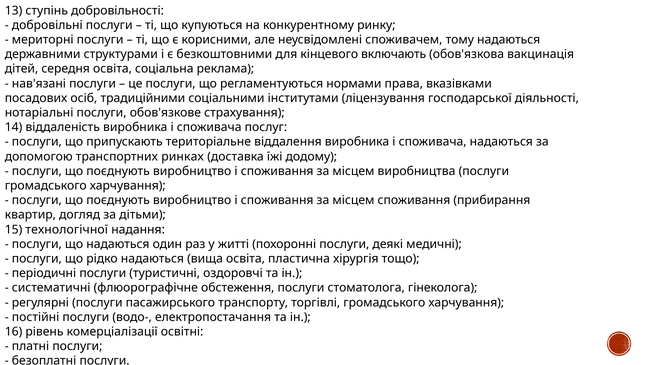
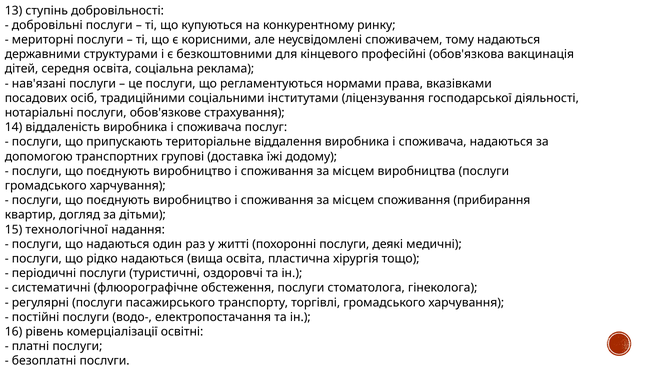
включають: включають -> професійні
ринках: ринках -> групові
